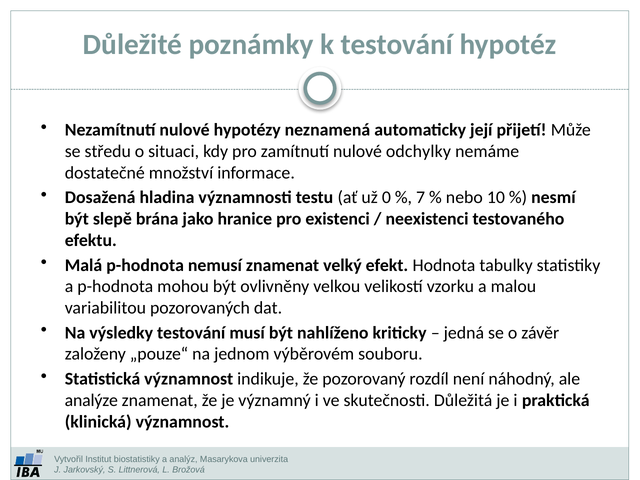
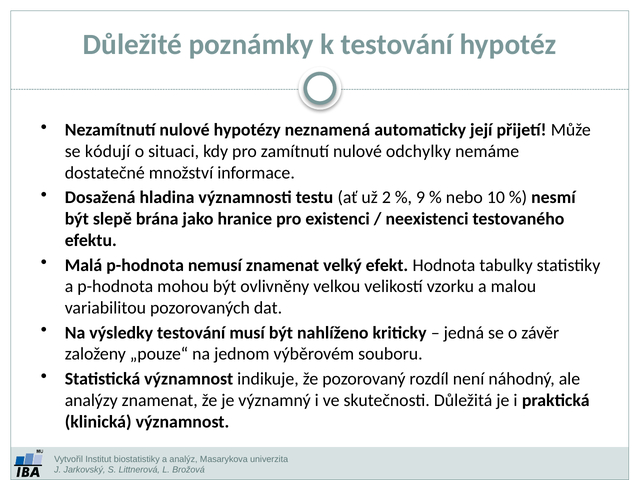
středu: středu -> kódují
0: 0 -> 2
7: 7 -> 9
analýze: analýze -> analýzy
